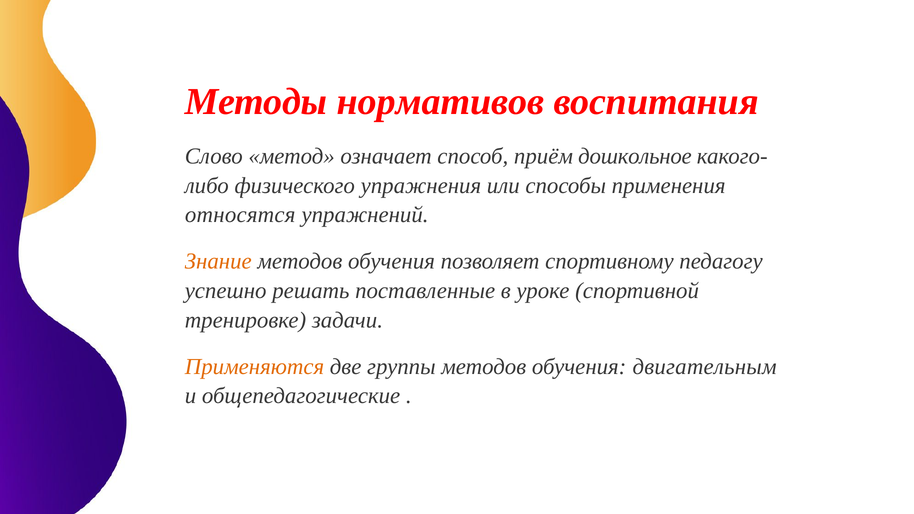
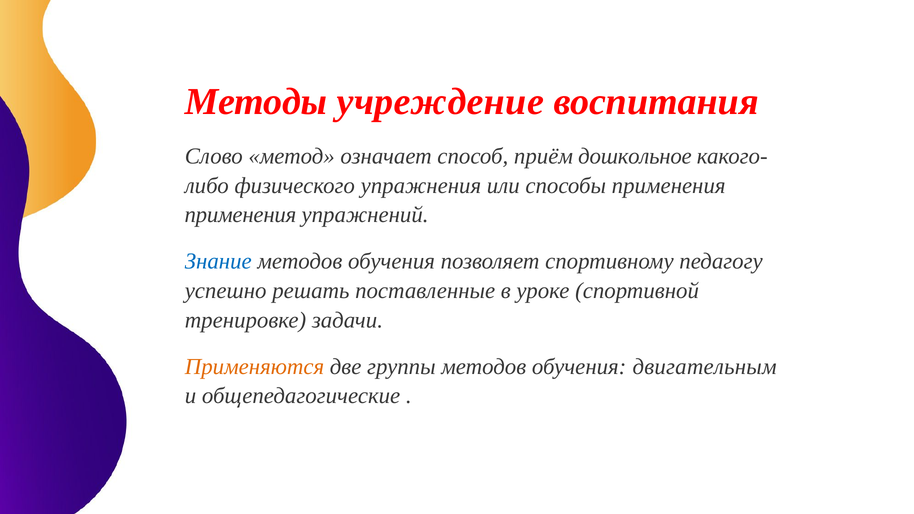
нормативов: нормативов -> учреждение
относятся at (240, 215): относятся -> применения
Знание colour: orange -> blue
